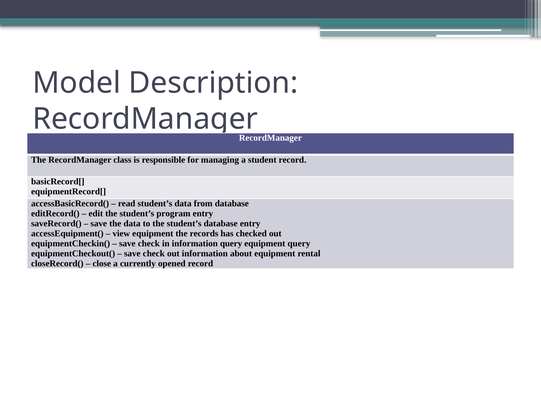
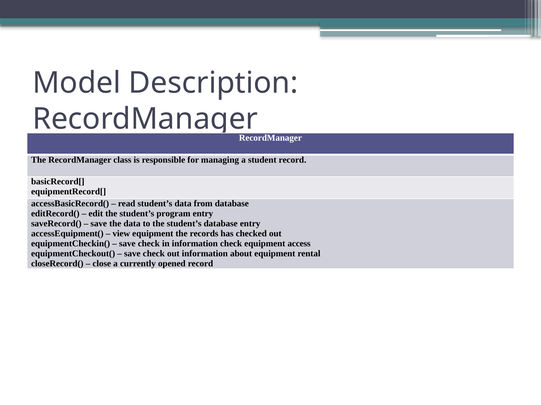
information query: query -> check
equipment query: query -> access
